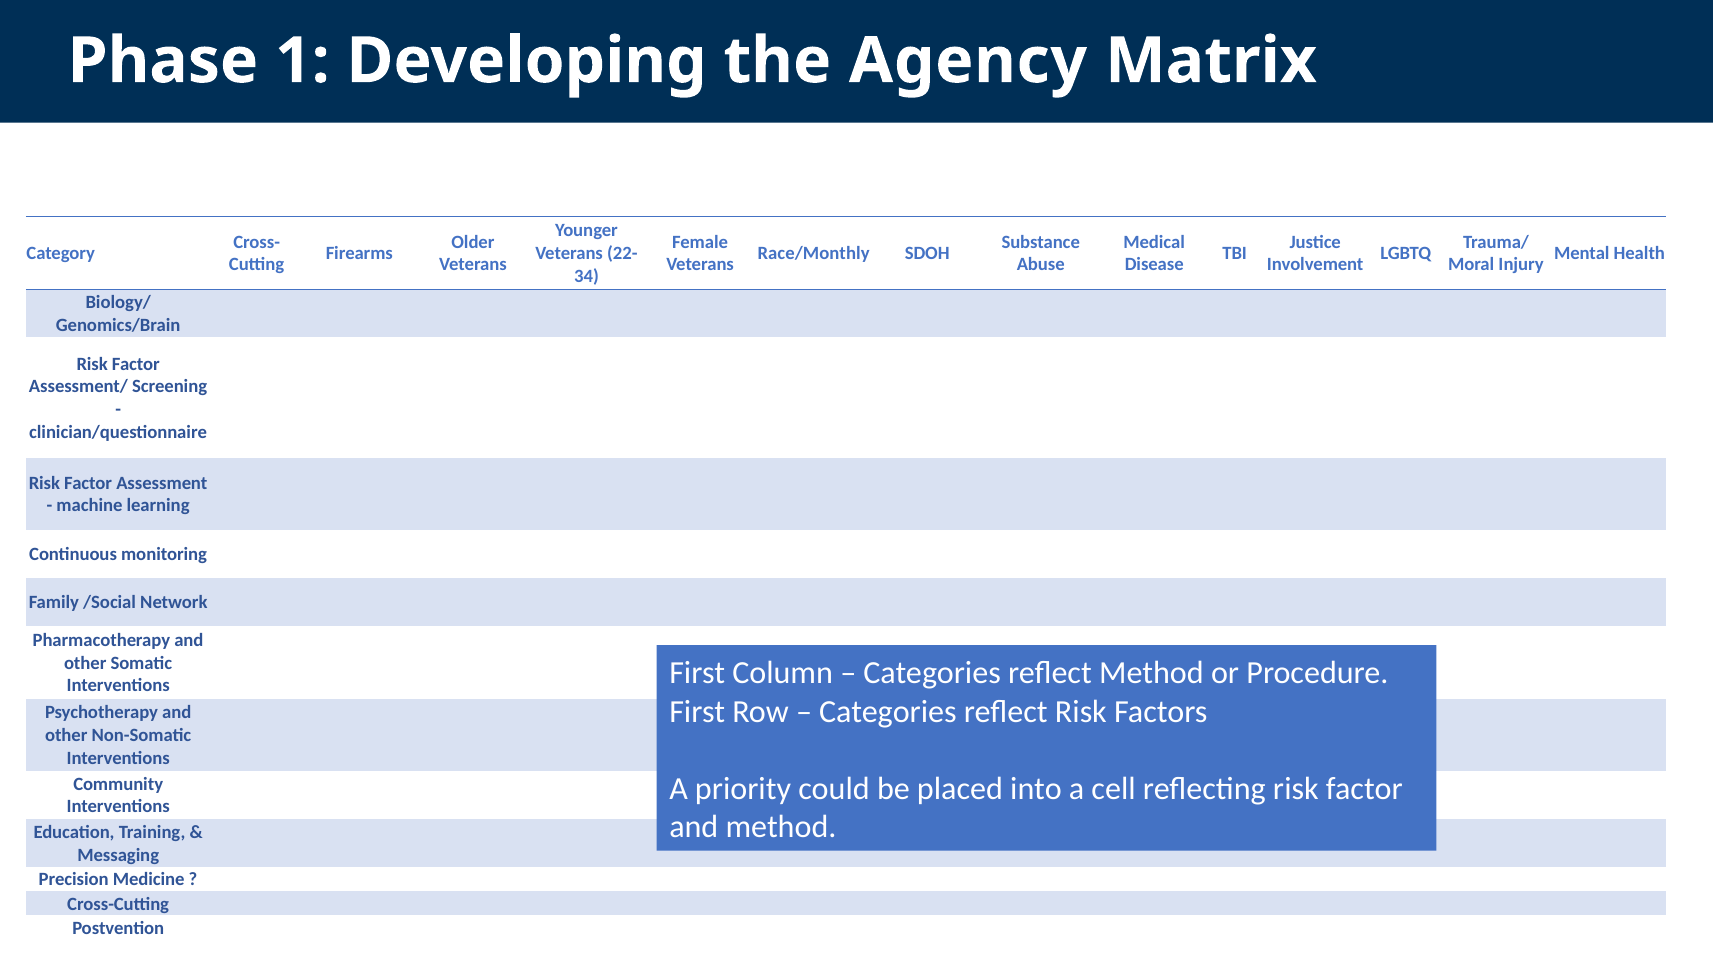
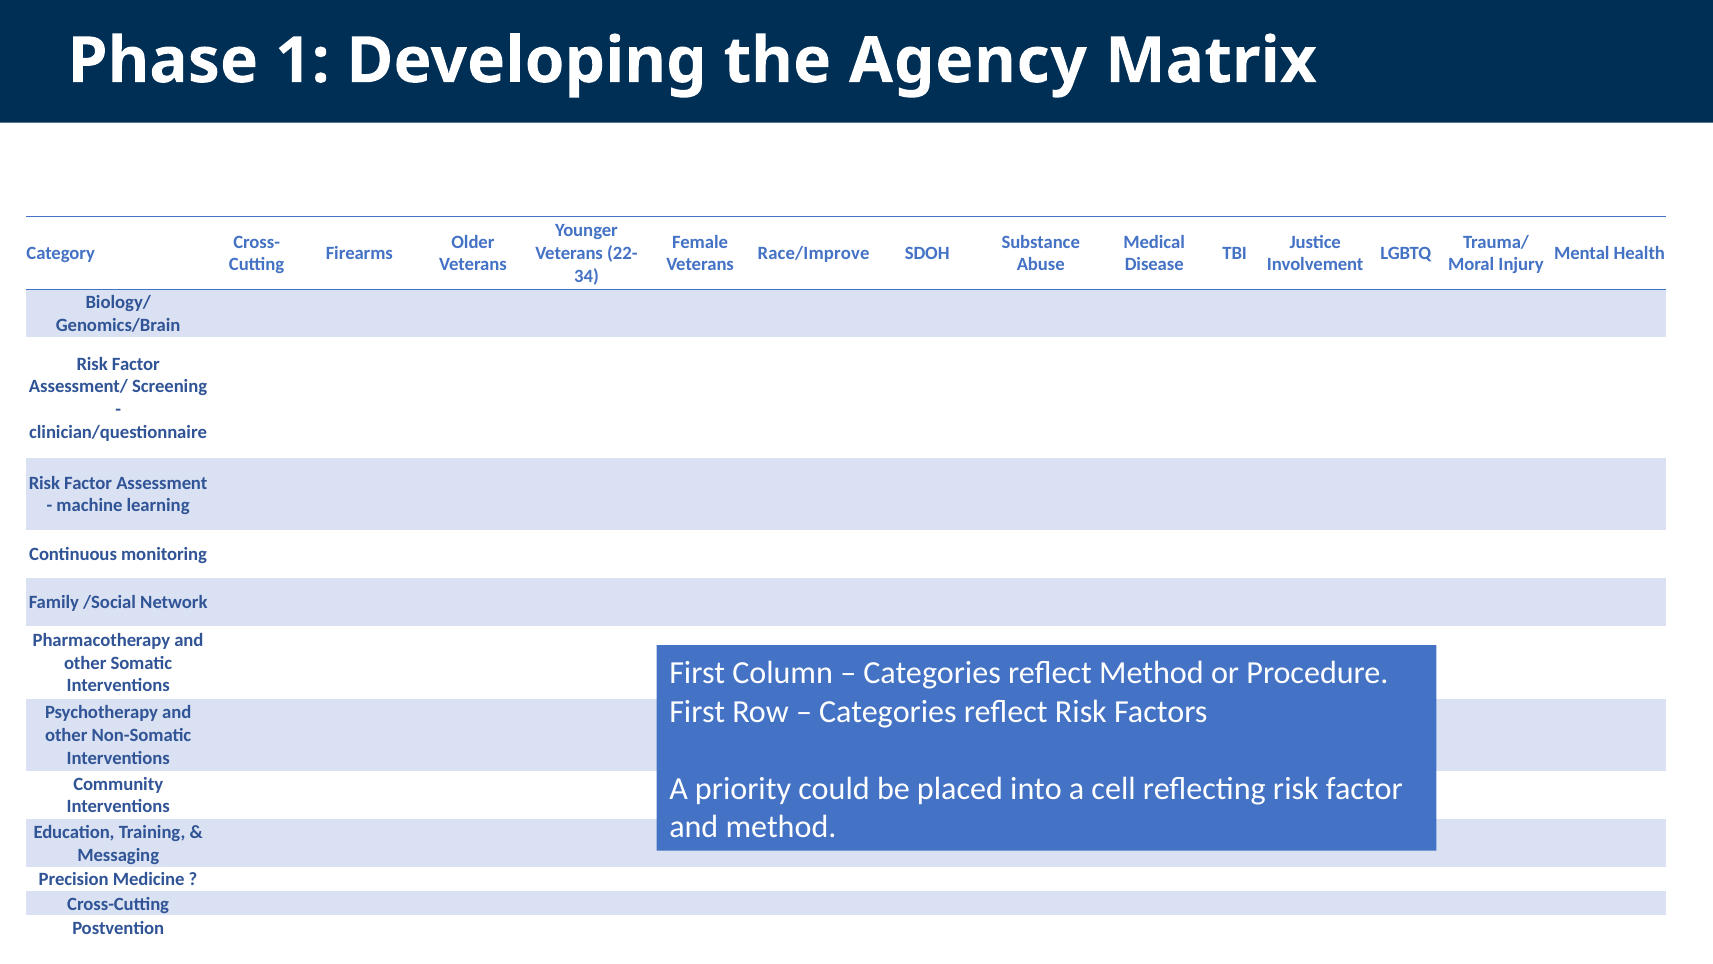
Race/Monthly: Race/Monthly -> Race/Improve
